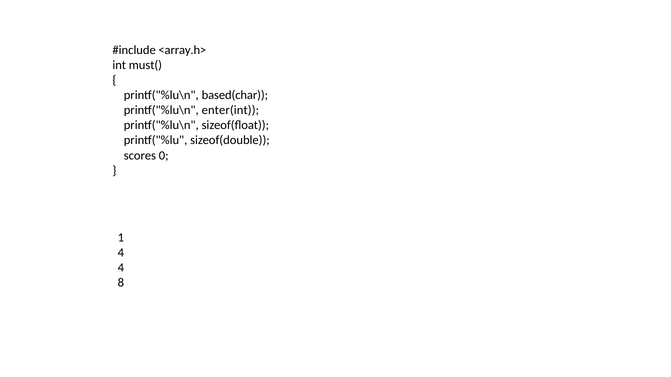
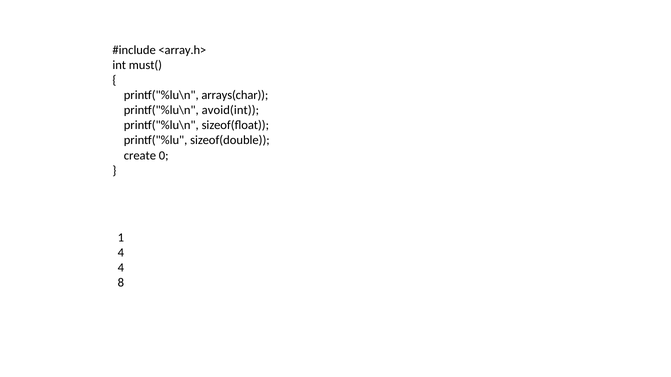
based(char: based(char -> arrays(char
enter(int: enter(int -> avoid(int
scores: scores -> create
